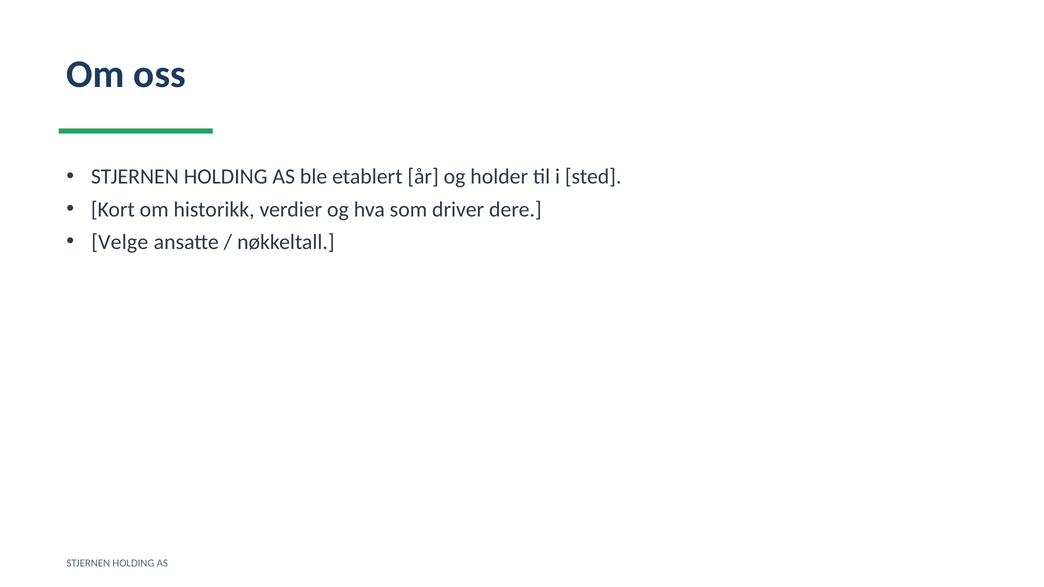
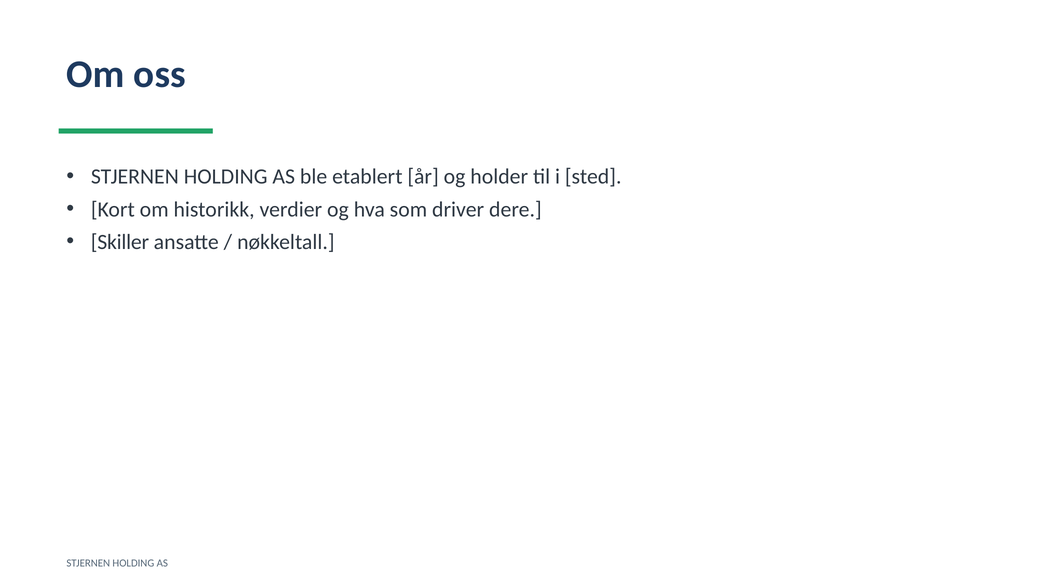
Velge: Velge -> Skiller
